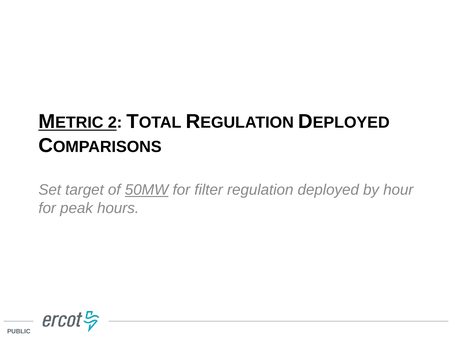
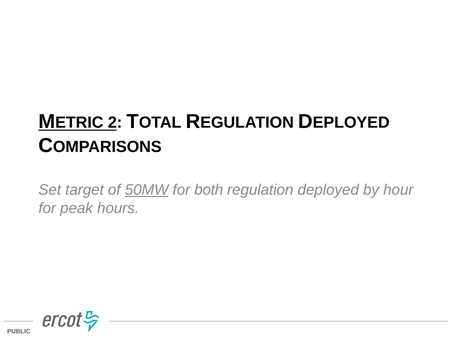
filter: filter -> both
